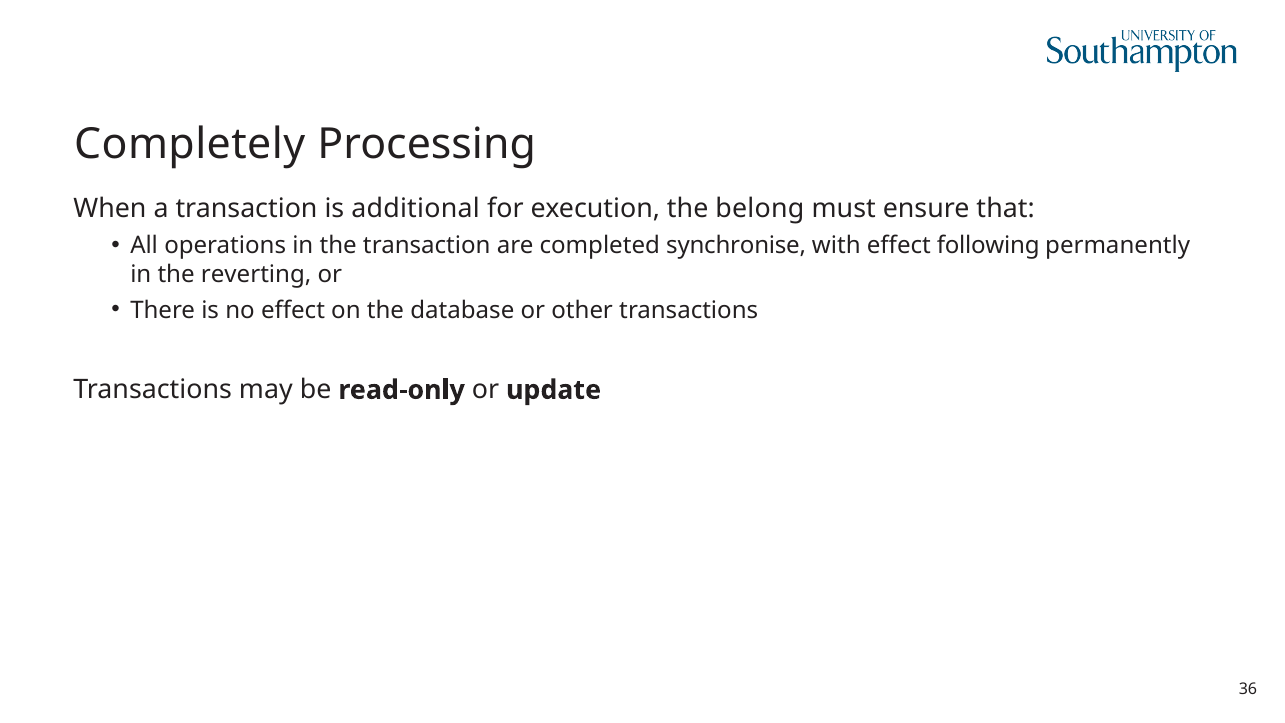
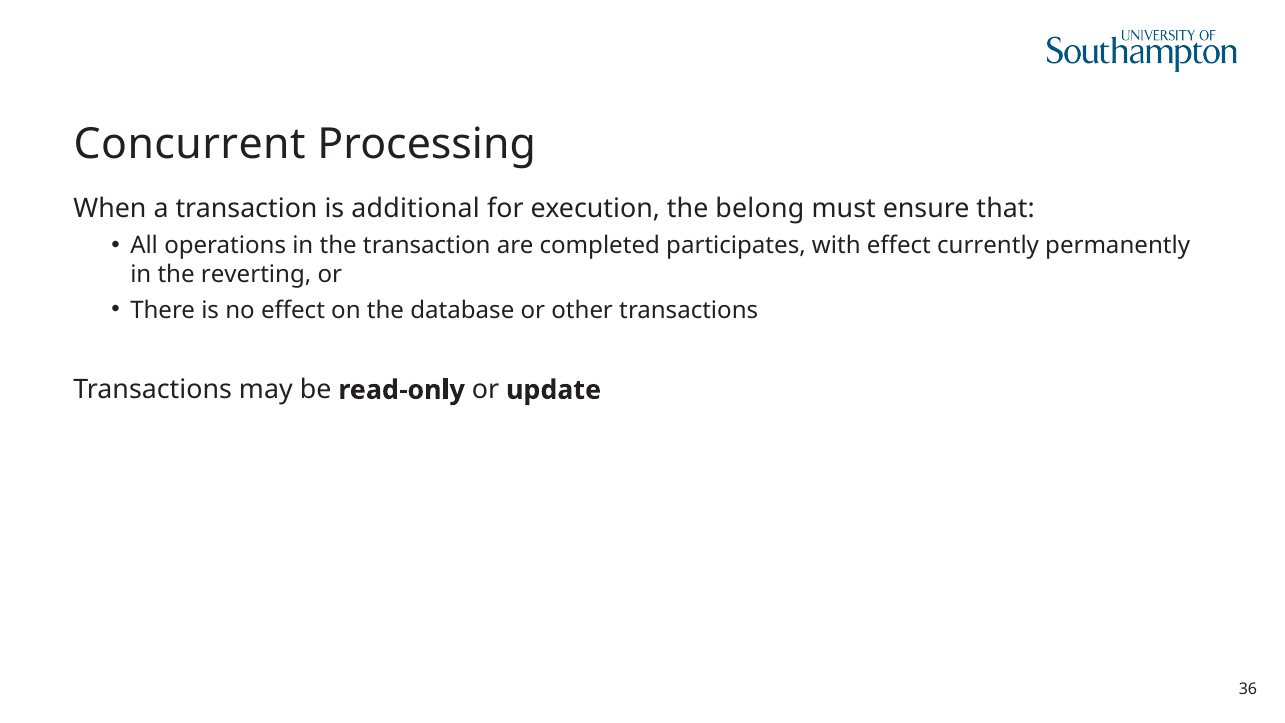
Completely: Completely -> Concurrent
synchronise: synchronise -> participates
following: following -> currently
